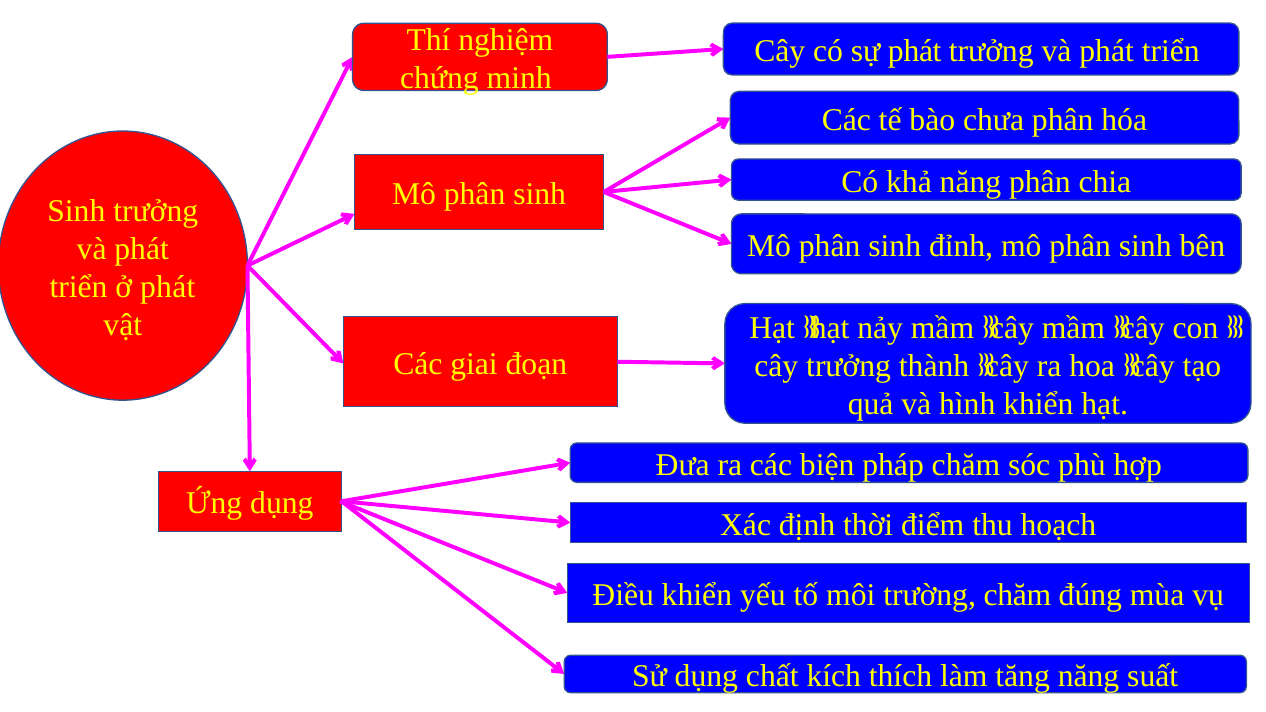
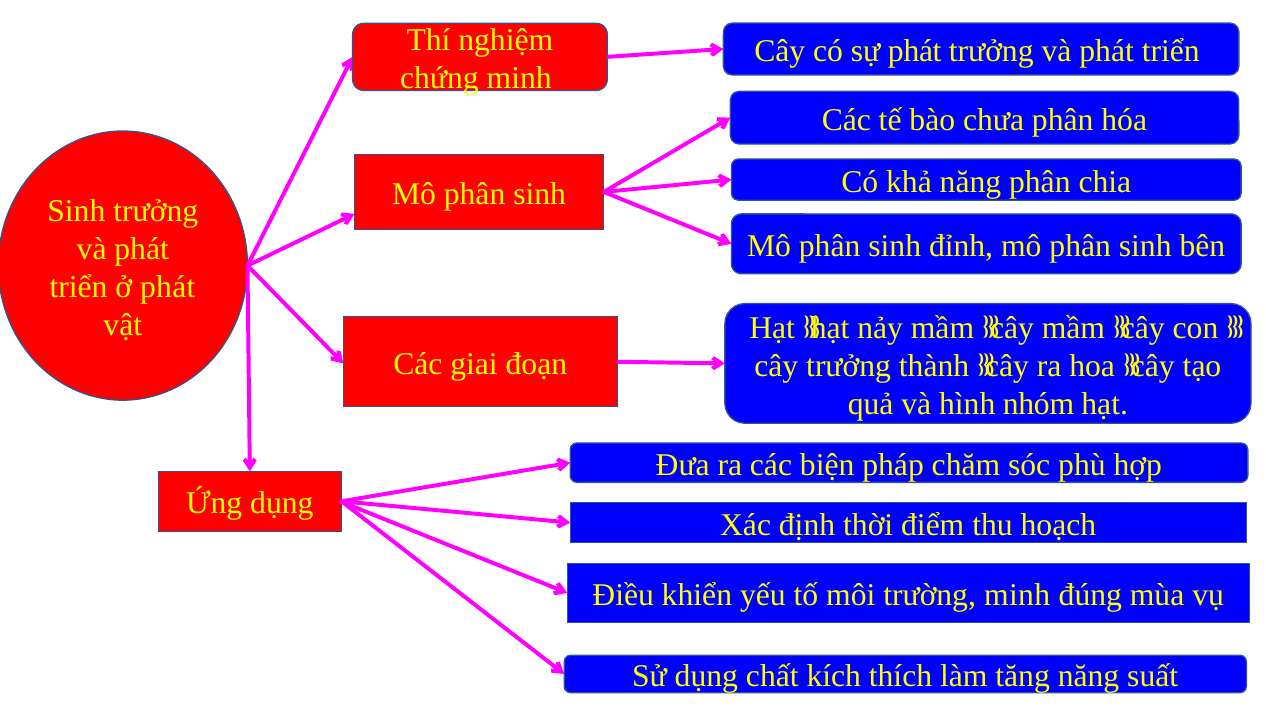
khiển at (1038, 404): khiển -> nhóm
trường chăm: chăm -> minh
